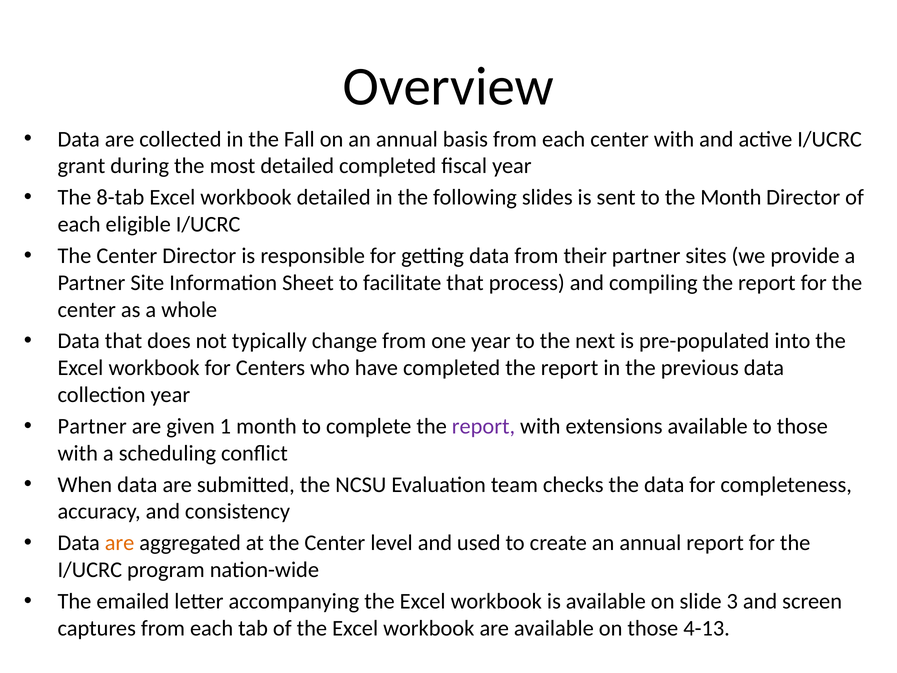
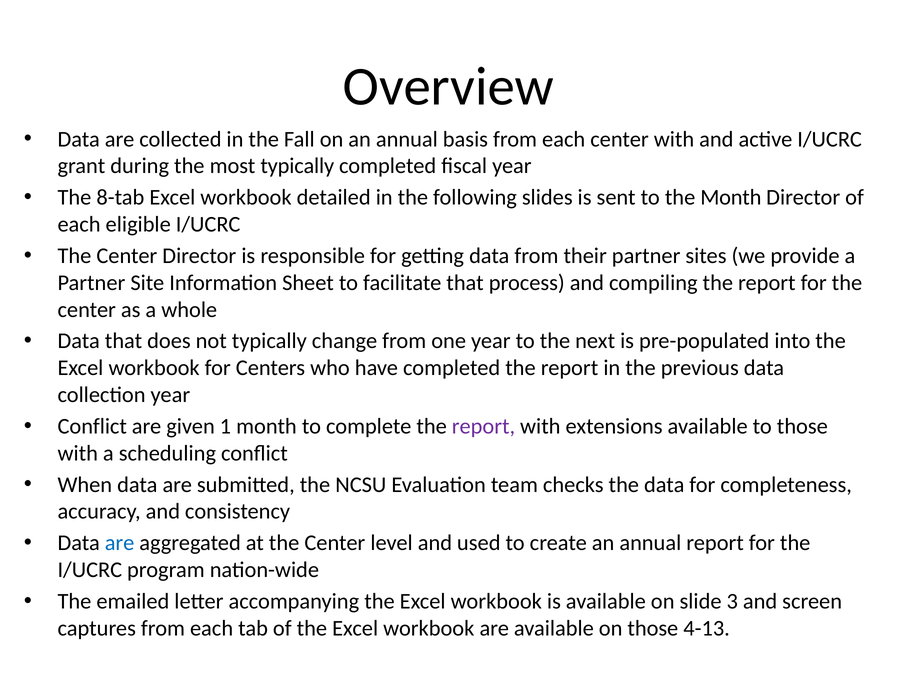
most detailed: detailed -> typically
Partner at (92, 426): Partner -> Conflict
are at (120, 543) colour: orange -> blue
